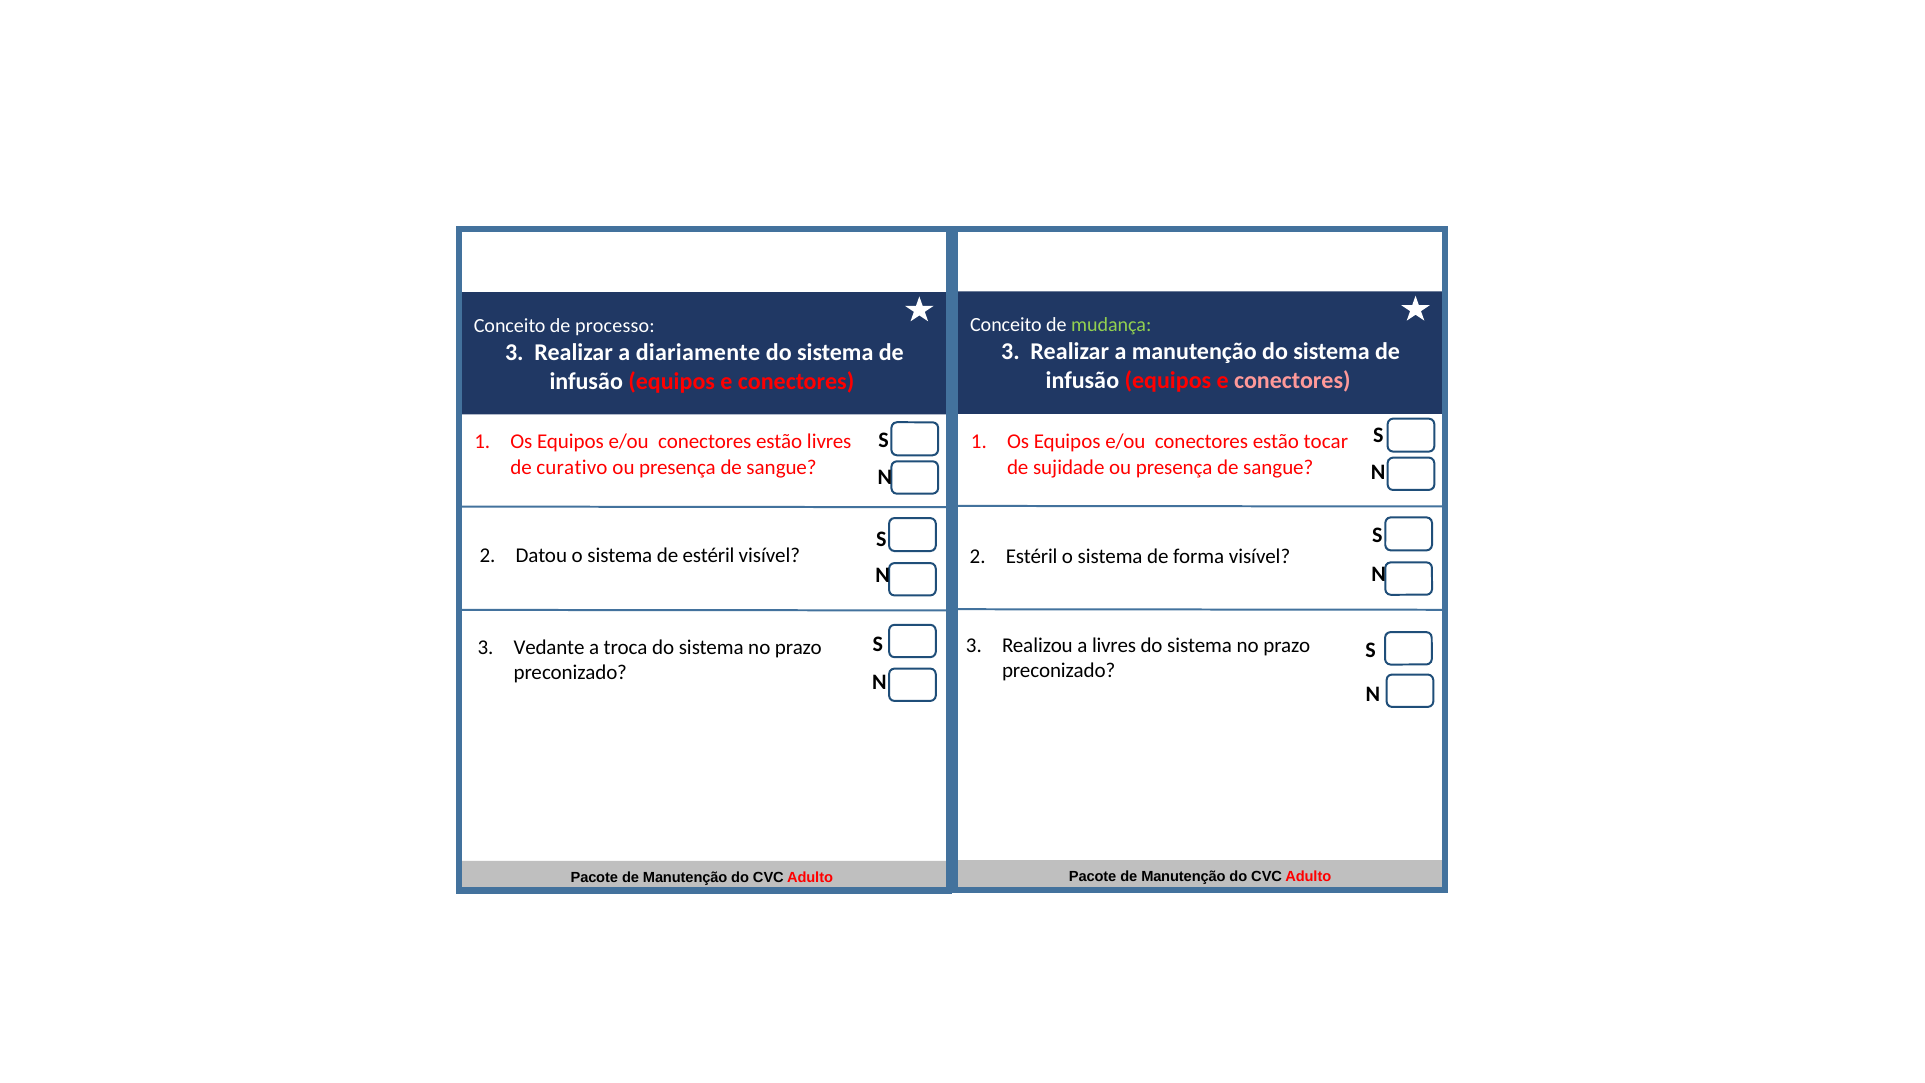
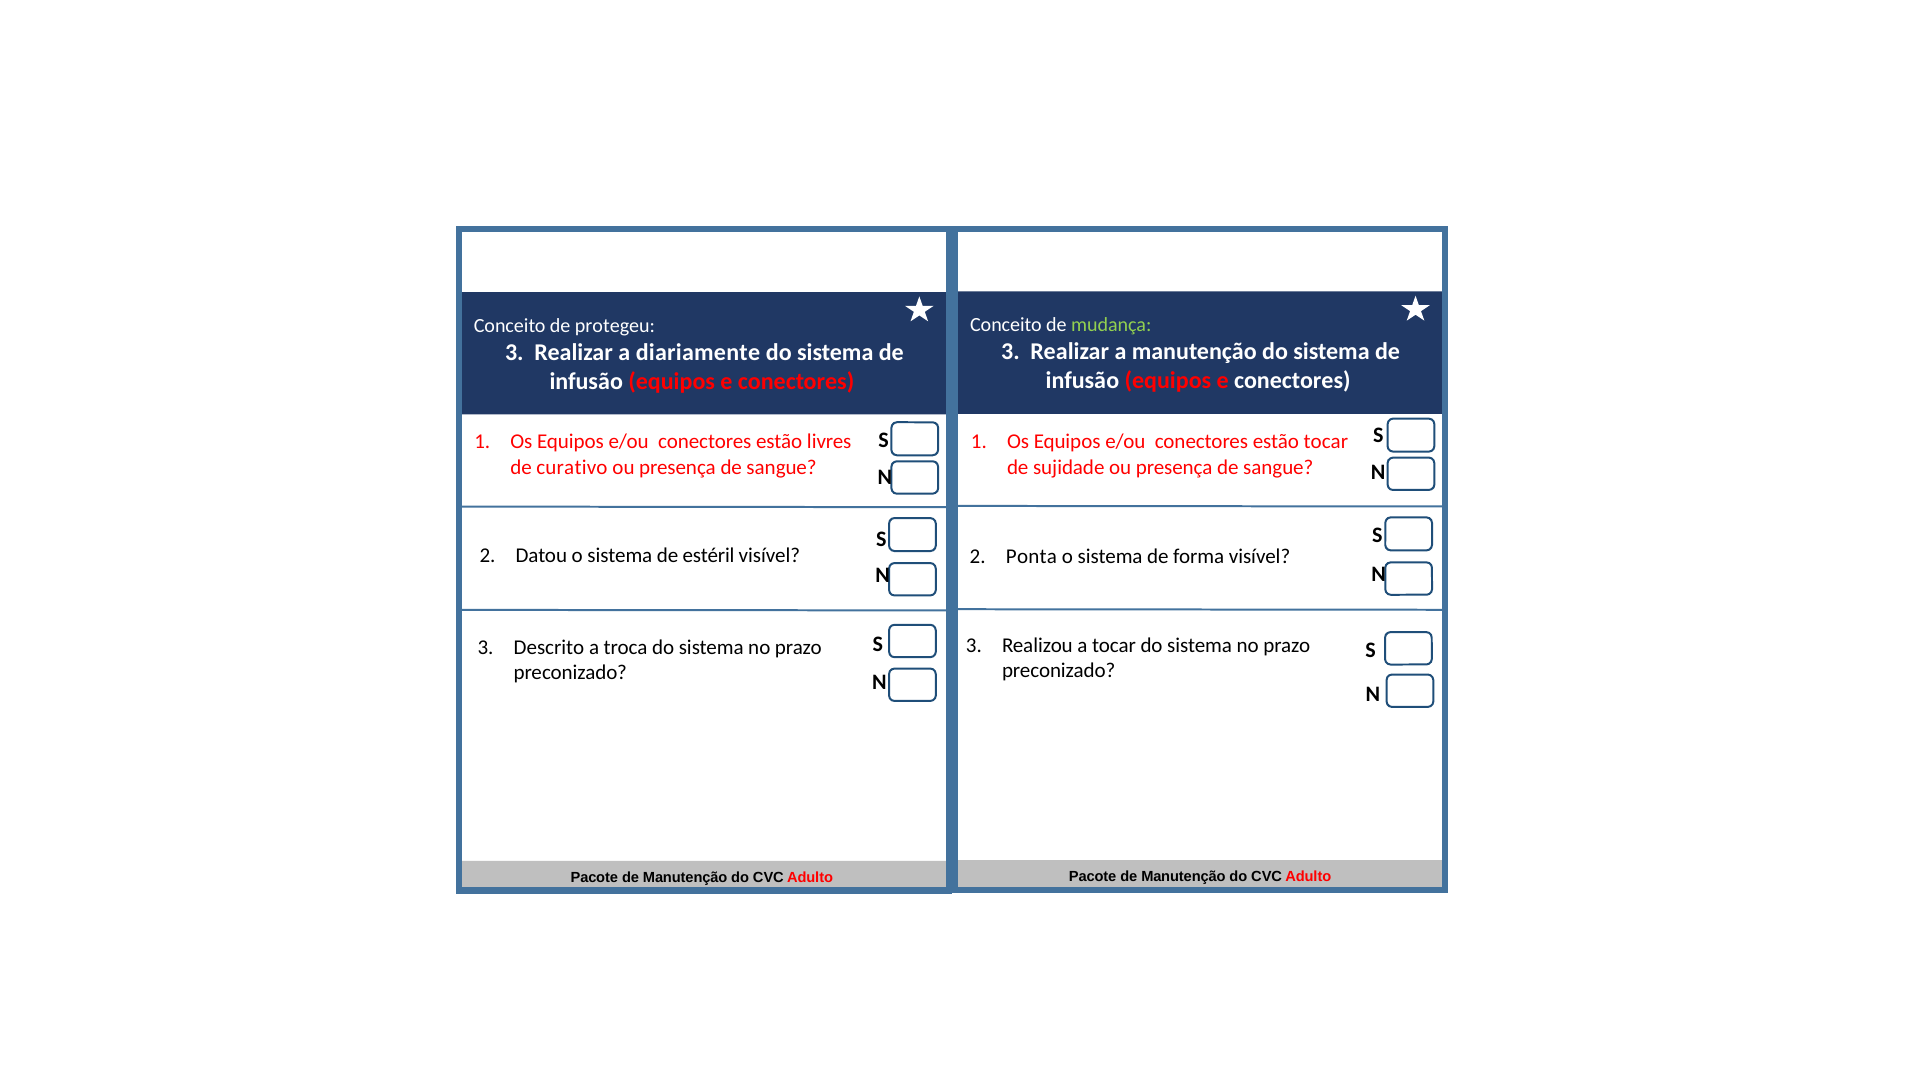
processo: processo -> protegeu
conectores at (1292, 381) colour: pink -> white
Estéril at (1032, 556): Estéril -> Ponta
a livres: livres -> tocar
Vedante: Vedante -> Descrito
